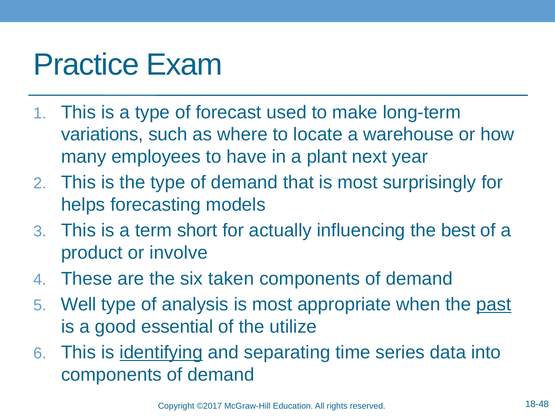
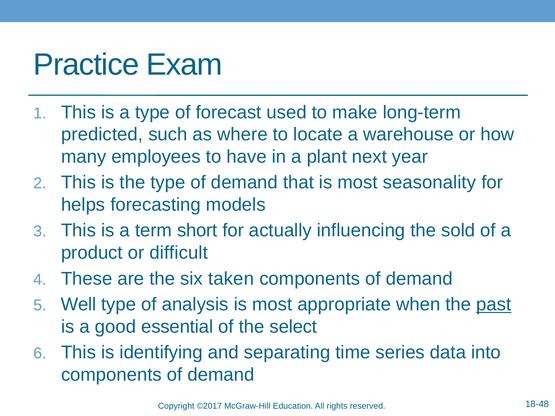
variations: variations -> predicted
surprisingly: surprisingly -> seasonality
best: best -> sold
involve: involve -> difficult
utilize: utilize -> select
identifying underline: present -> none
